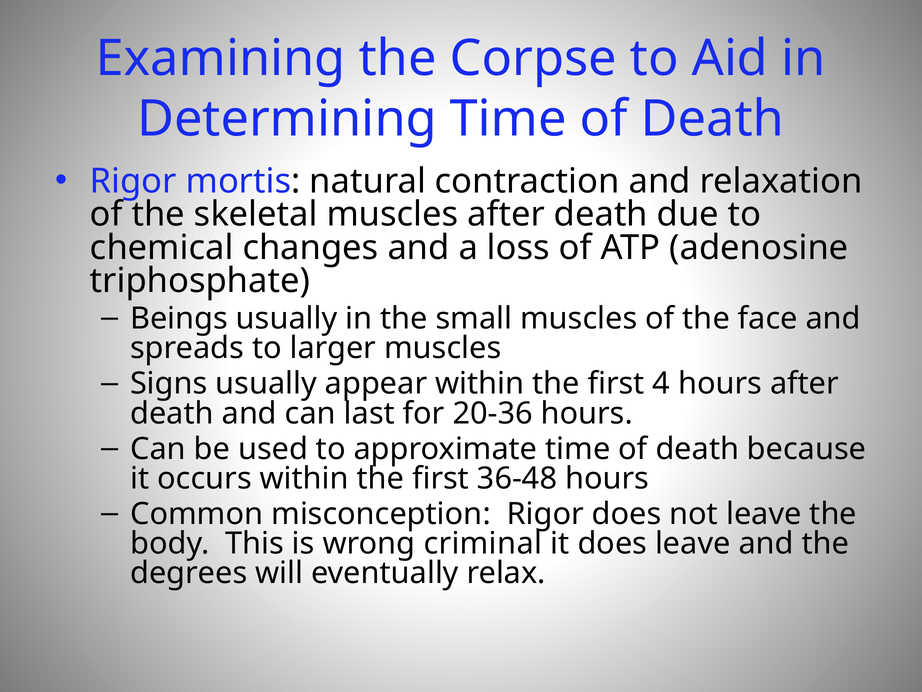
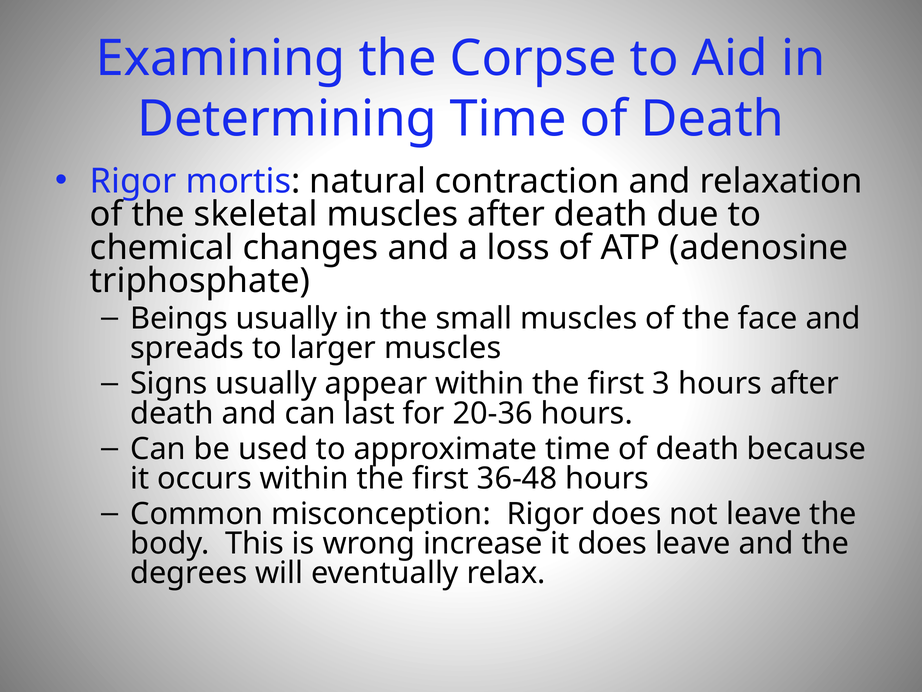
4: 4 -> 3
criminal: criminal -> increase
